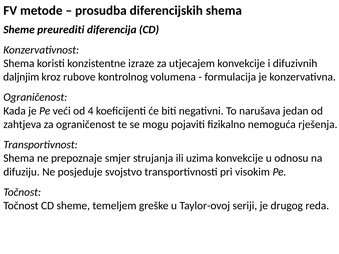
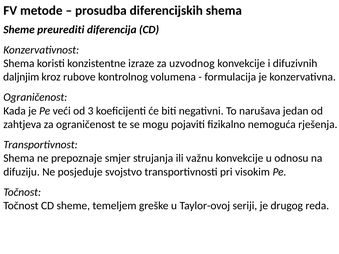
utjecajem: utjecajem -> uzvodnog
4: 4 -> 3
uzima: uzima -> važnu
